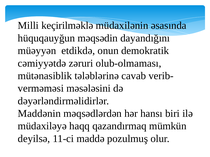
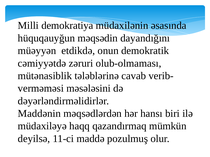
keçirilməklə: keçirilməklə -> demokratiya
